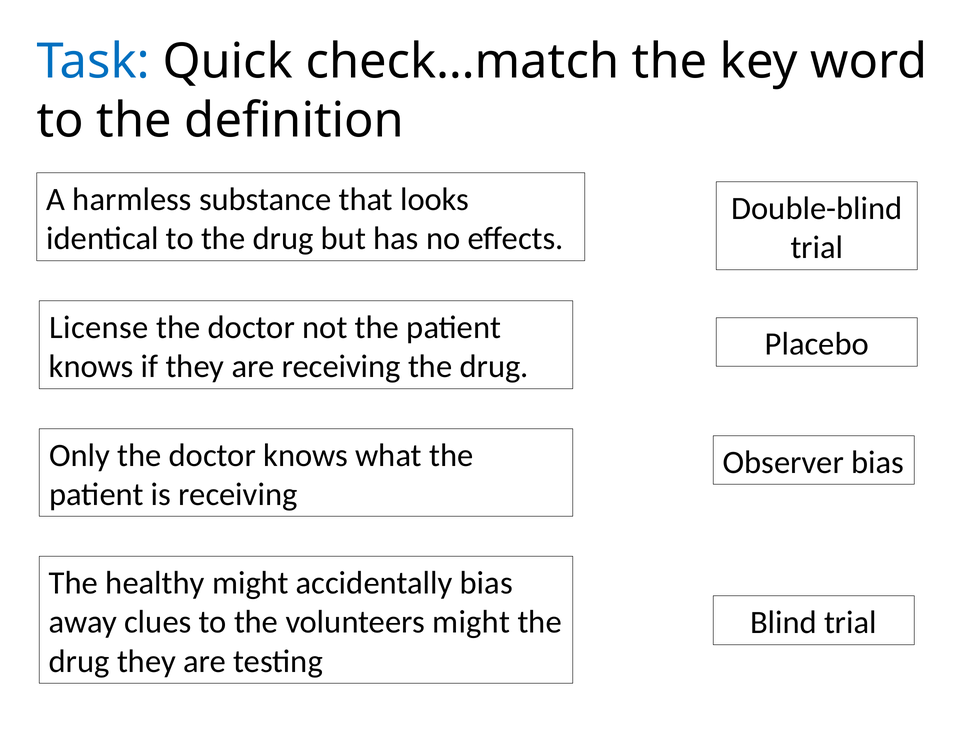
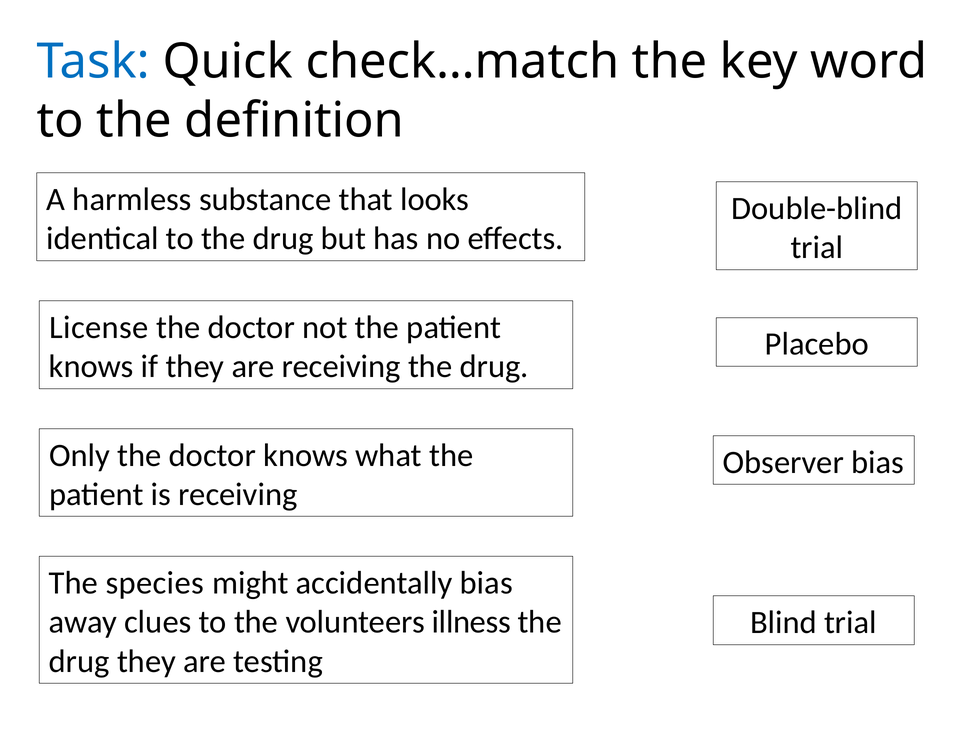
healthy: healthy -> species
volunteers might: might -> illness
